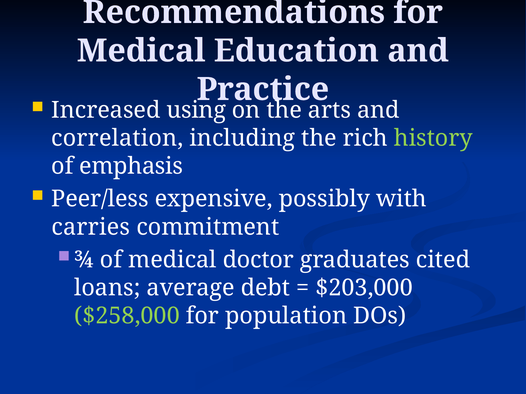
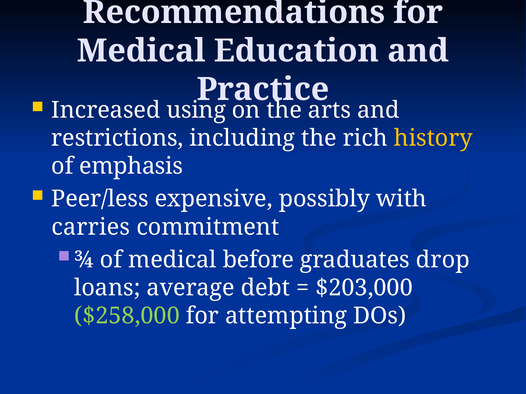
correlation: correlation -> restrictions
history colour: light green -> yellow
doctor: doctor -> before
cited: cited -> drop
population: population -> attempting
